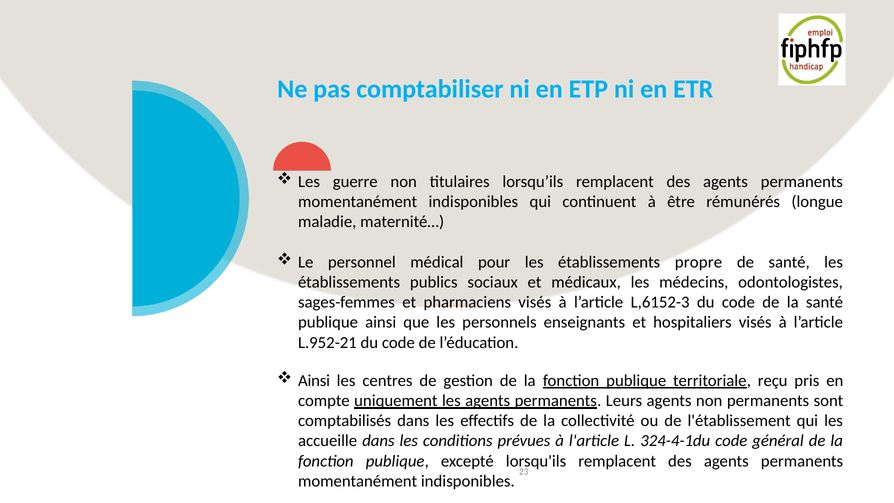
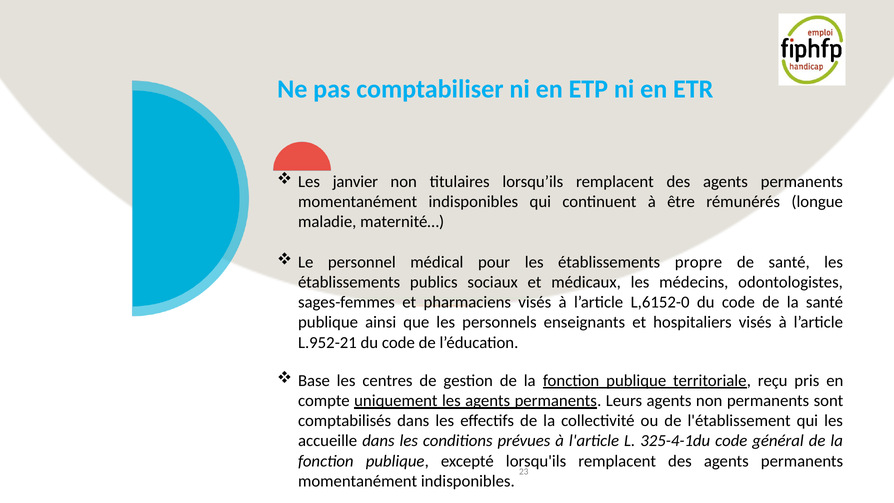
guerre: guerre -> janvier
L,6152-3: L,6152-3 -> L,6152-0
Ainsi at (314, 380): Ainsi -> Base
324-4-1du: 324-4-1du -> 325-4-1du
